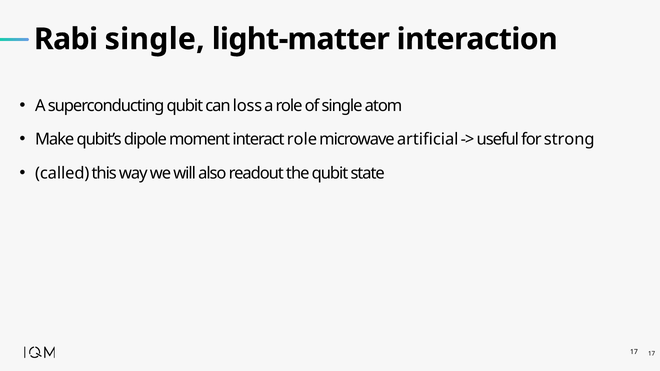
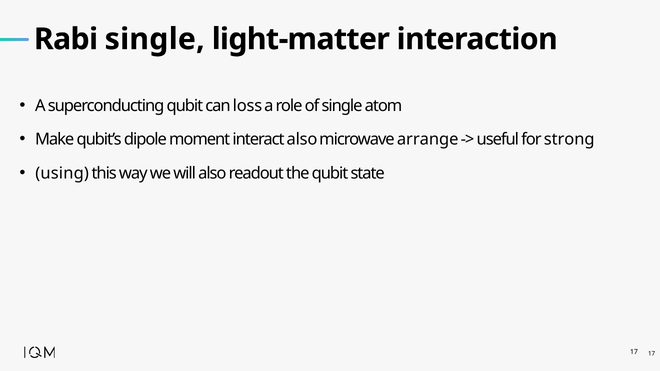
interact role: role -> also
artificial: artificial -> arrange
called: called -> using
